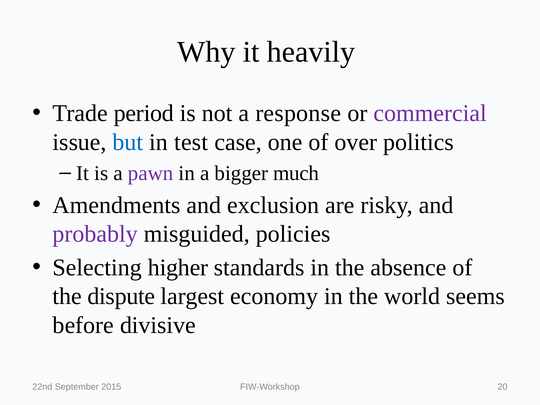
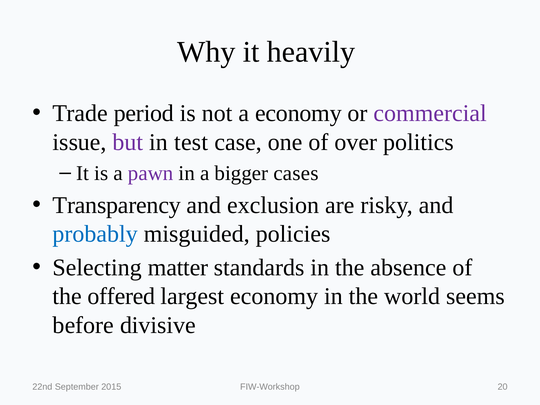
a response: response -> economy
but colour: blue -> purple
much: much -> cases
Amendments: Amendments -> Transparency
probably colour: purple -> blue
higher: higher -> matter
dispute: dispute -> offered
